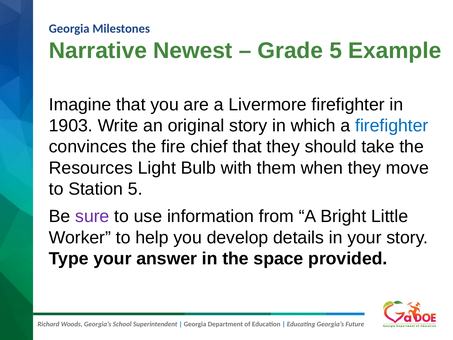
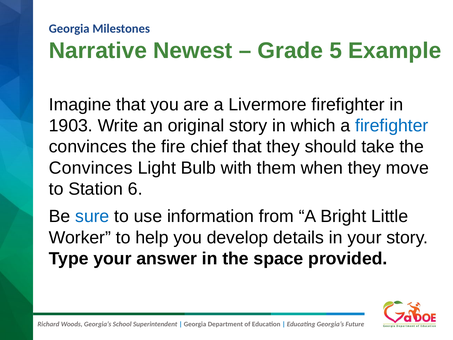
Resources at (91, 168): Resources -> Convinces
Station 5: 5 -> 6
sure colour: purple -> blue
